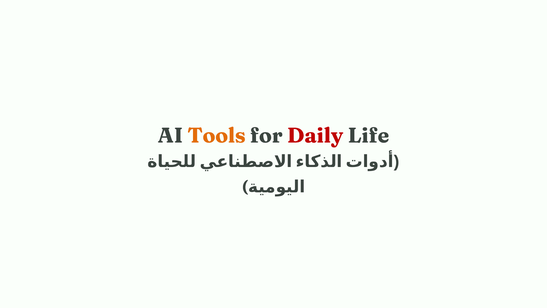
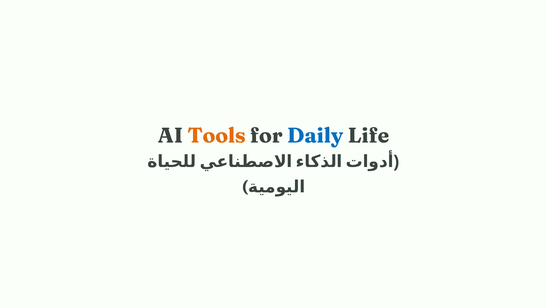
Daily colour: red -> blue
